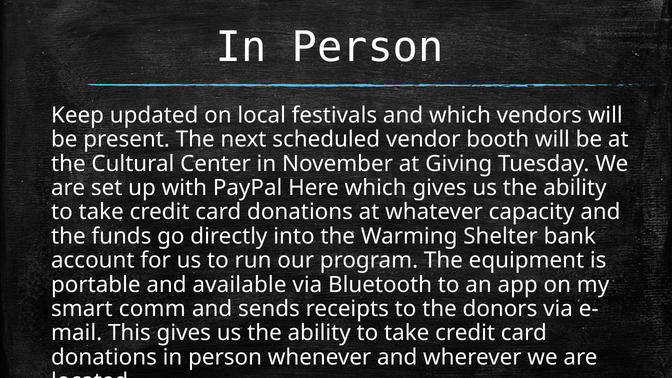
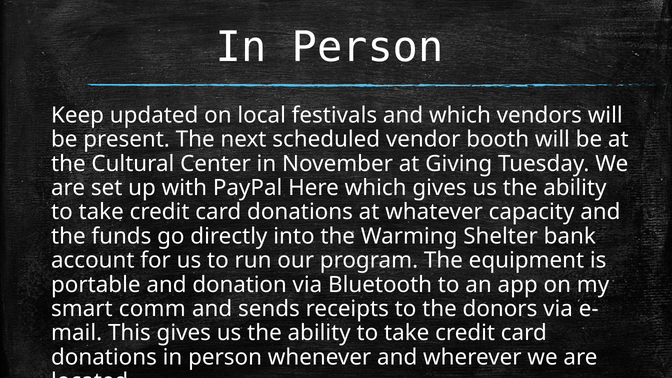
available: available -> donation
